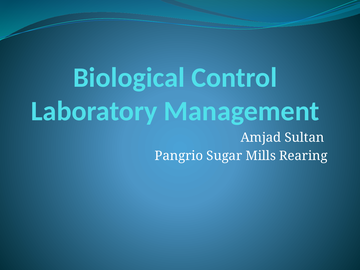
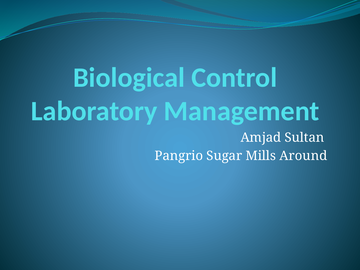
Rearing: Rearing -> Around
